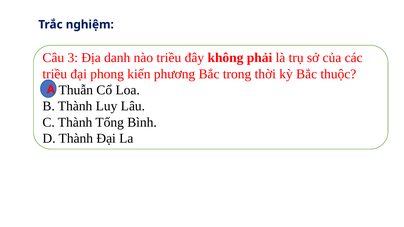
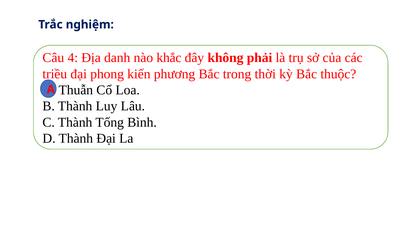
3: 3 -> 4
nào triều: triều -> khắc
